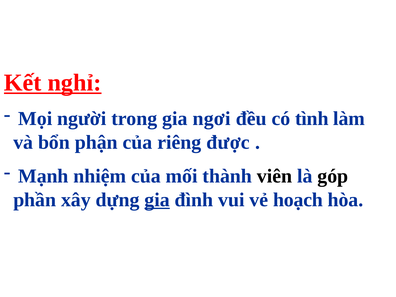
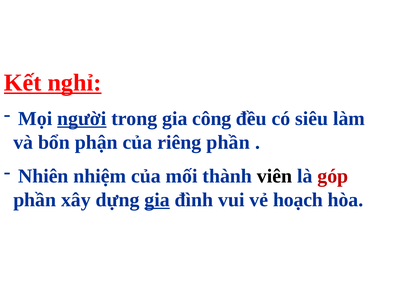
người underline: none -> present
ngơi: ngơi -> công
tình: tình -> siêu
riêng được: được -> phần
Mạnh: Mạnh -> Nhiên
góp colour: black -> red
